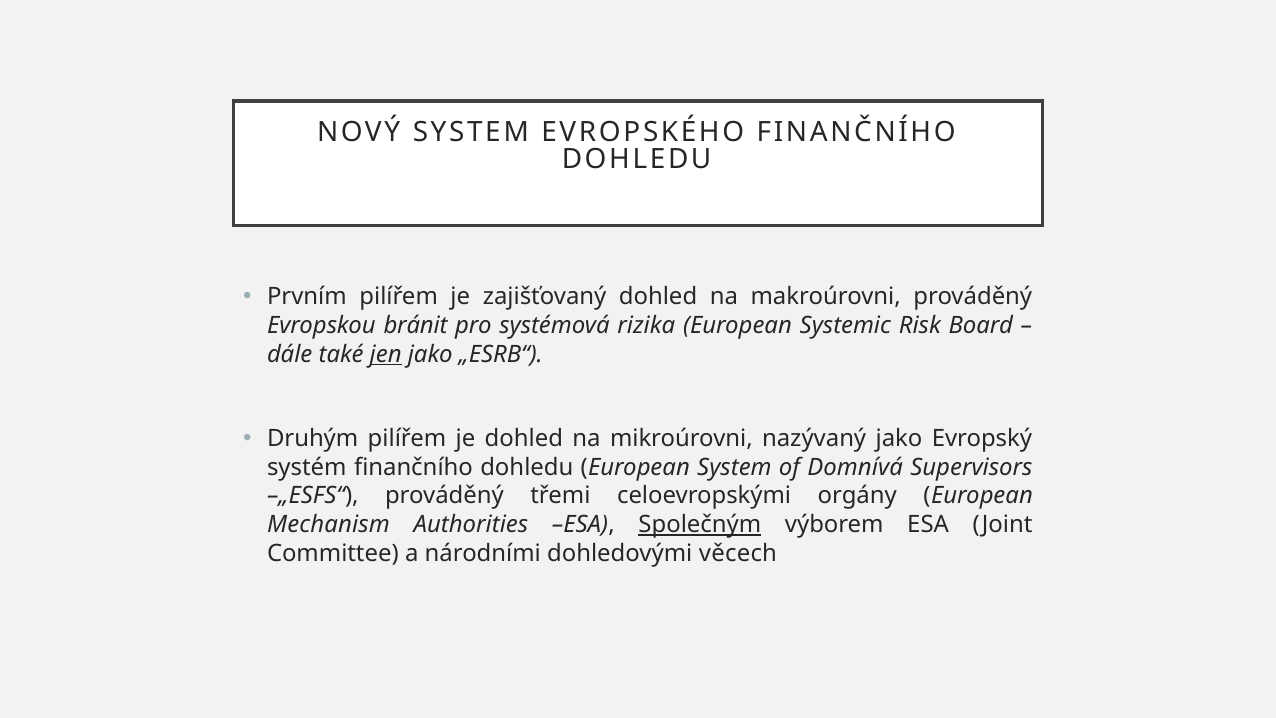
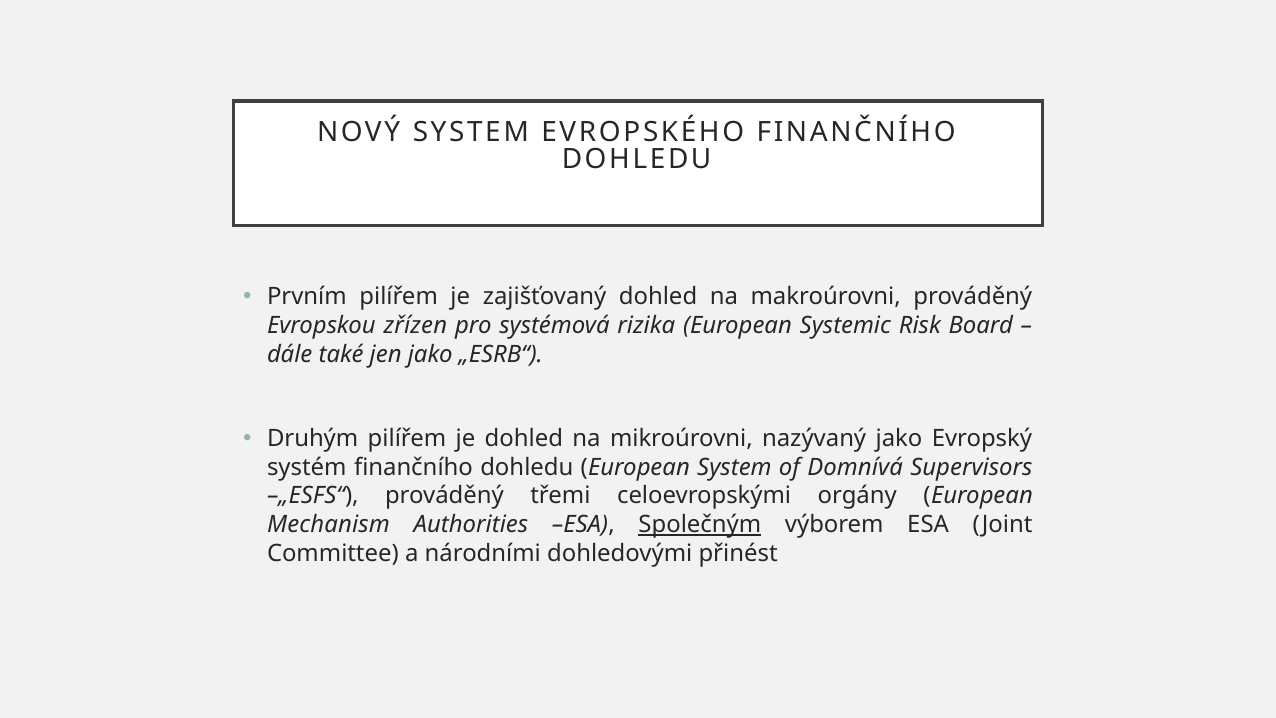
bránit: bránit -> zřízen
jen underline: present -> none
věcech: věcech -> přinést
